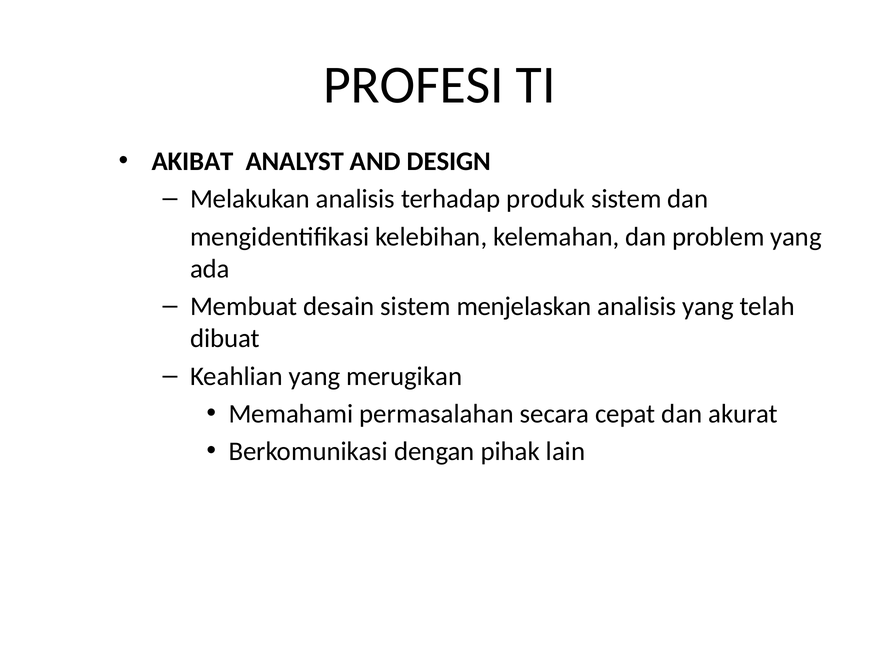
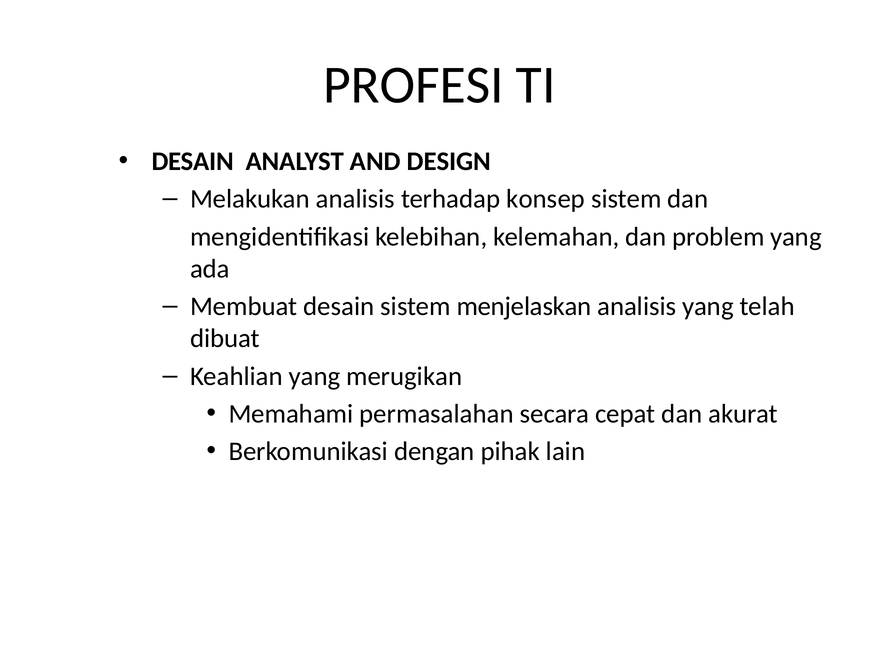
AKIBAT at (193, 162): AKIBAT -> DESAIN
produk: produk -> konsep
